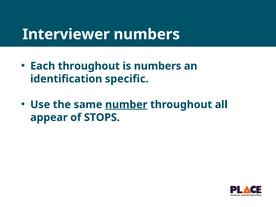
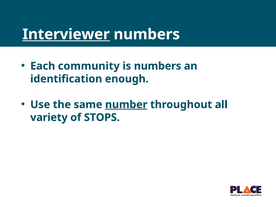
Interviewer underline: none -> present
Each throughout: throughout -> community
specific: specific -> enough
appear: appear -> variety
